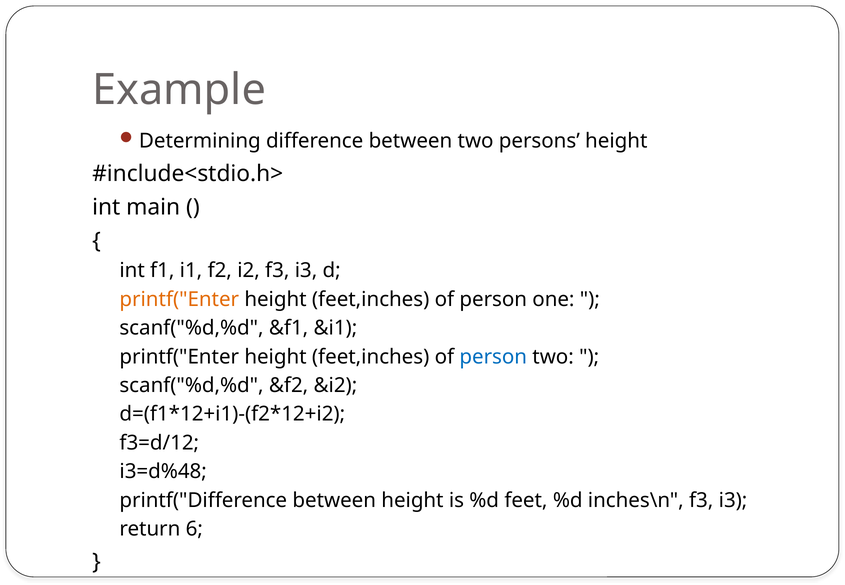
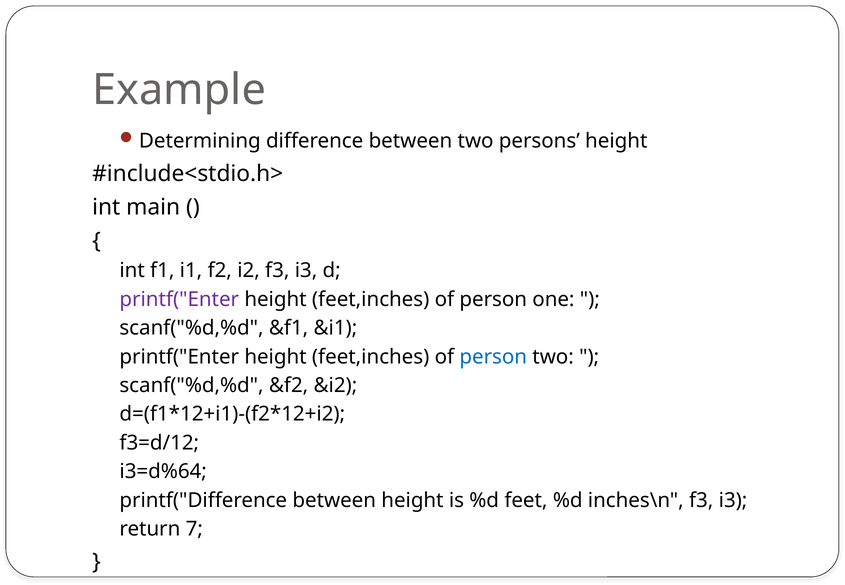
printf("Enter at (179, 299) colour: orange -> purple
i3=d%48: i3=d%48 -> i3=d%64
6: 6 -> 7
